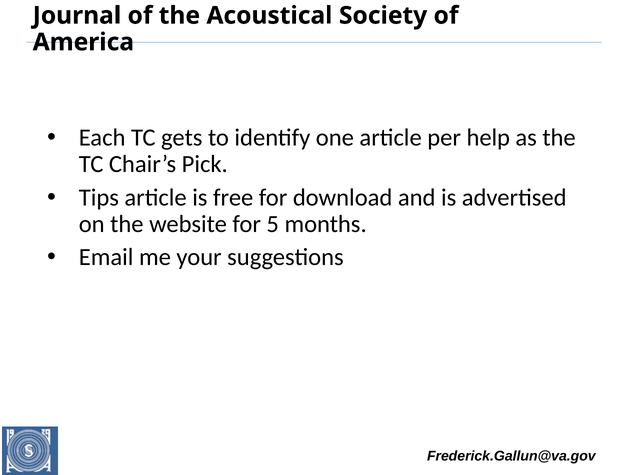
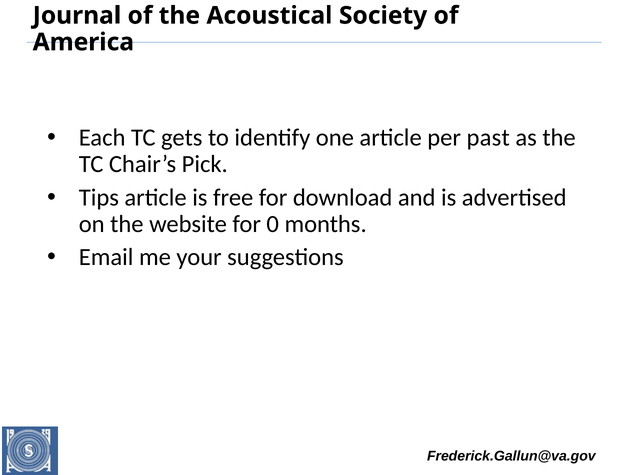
help: help -> past
5: 5 -> 0
